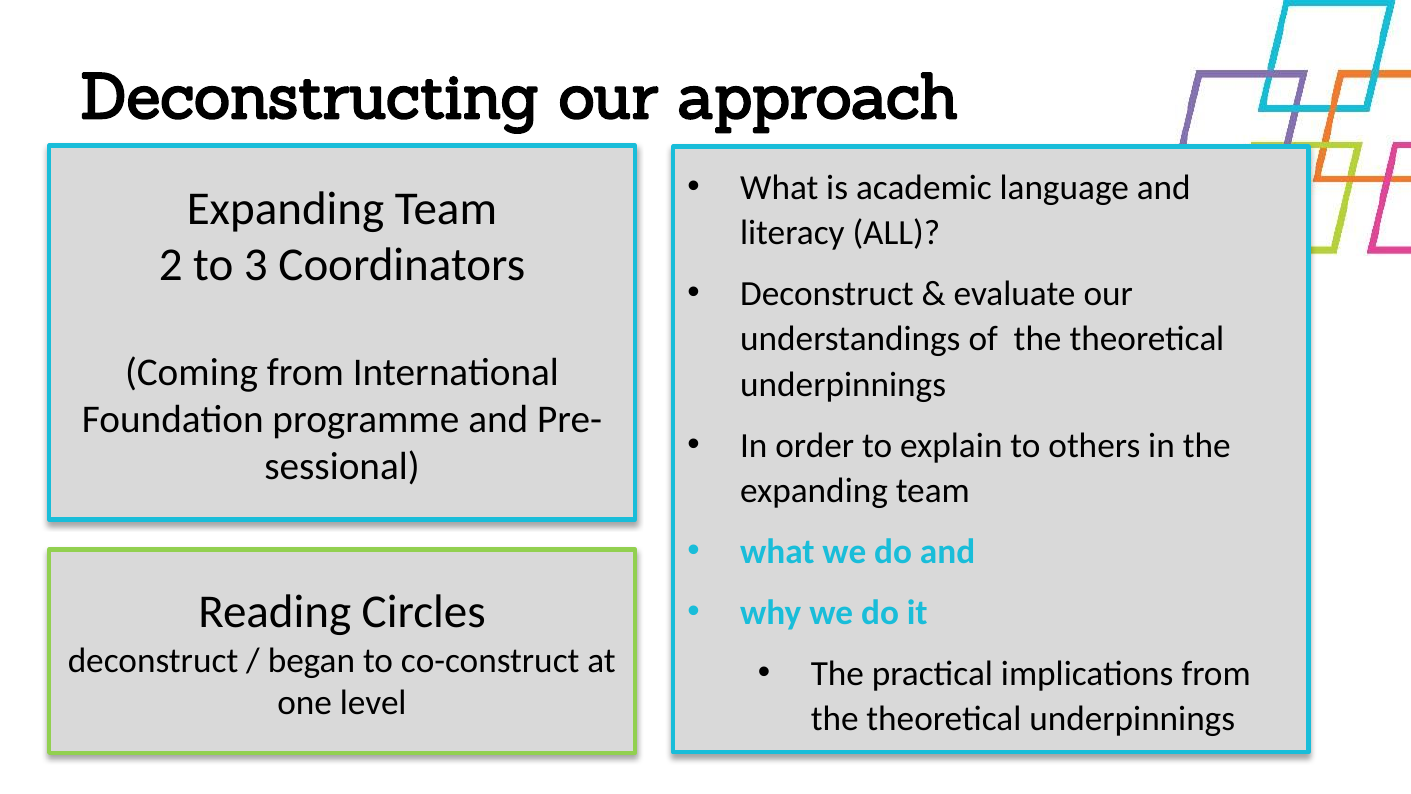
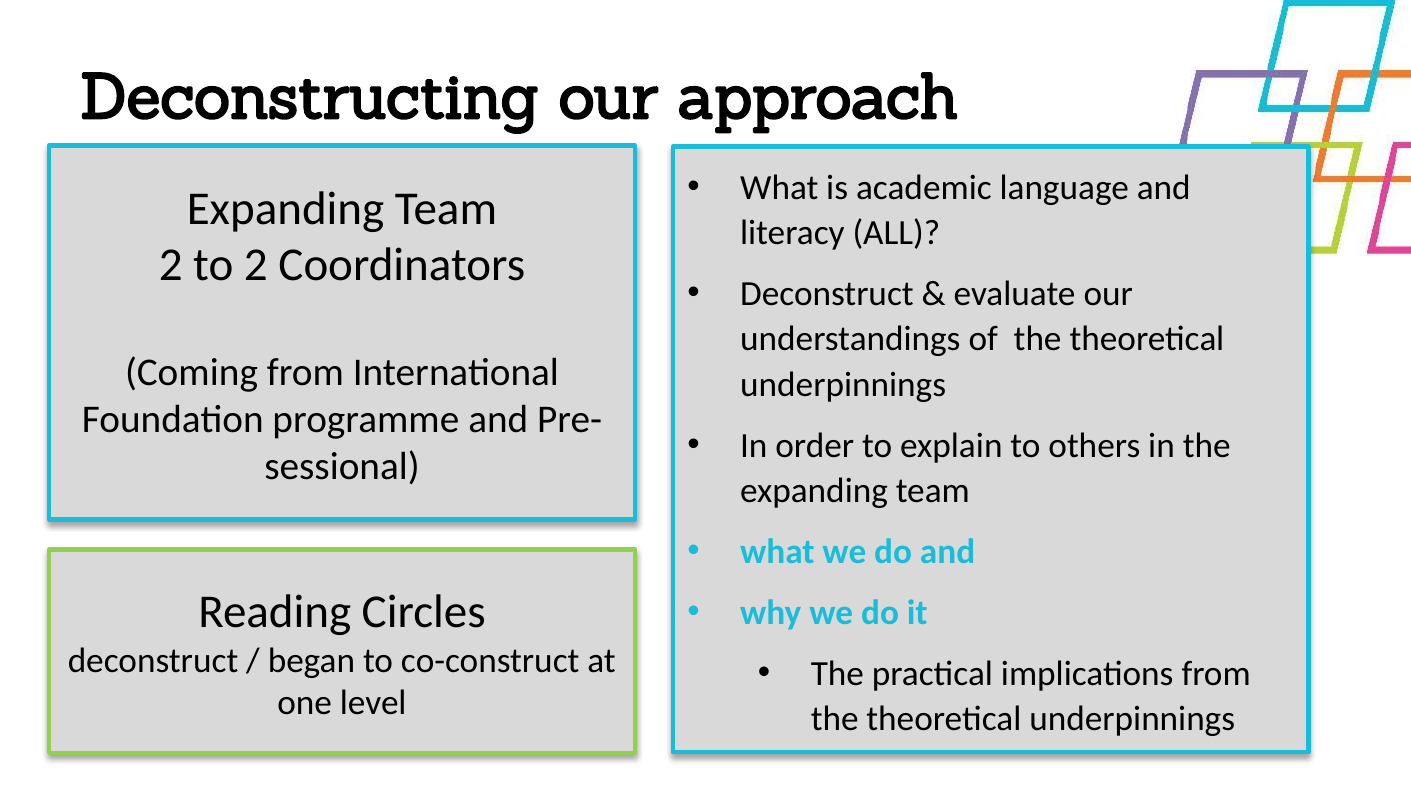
to 3: 3 -> 2
